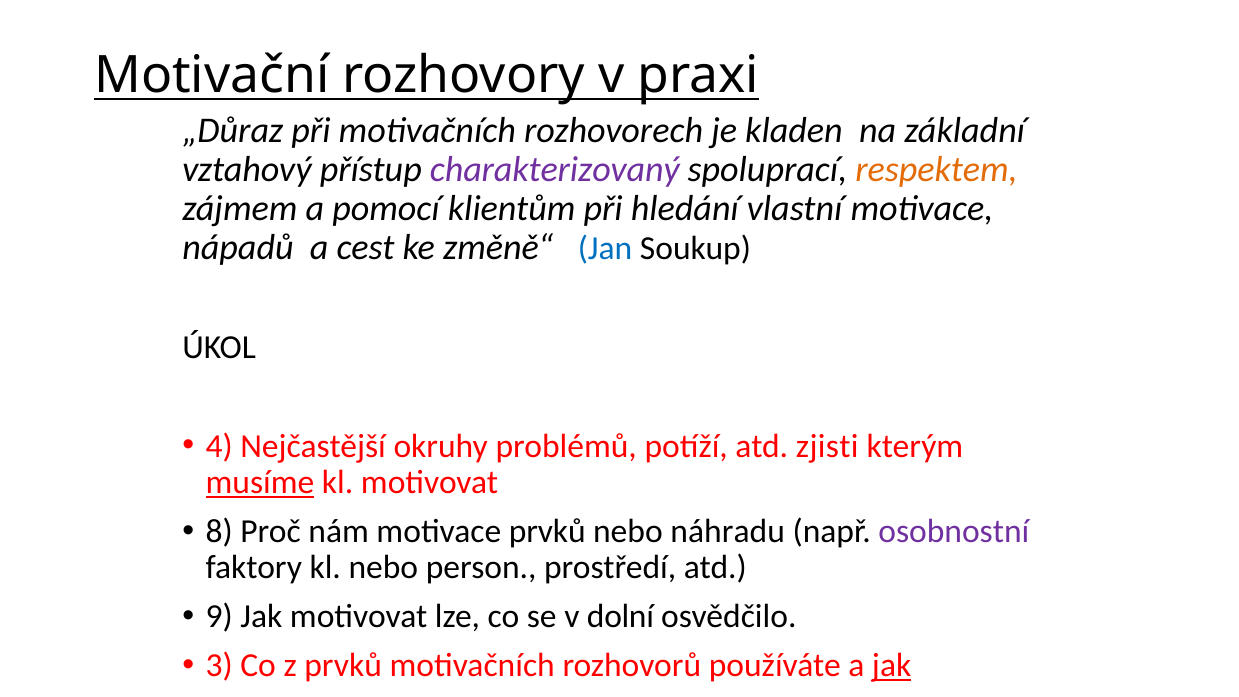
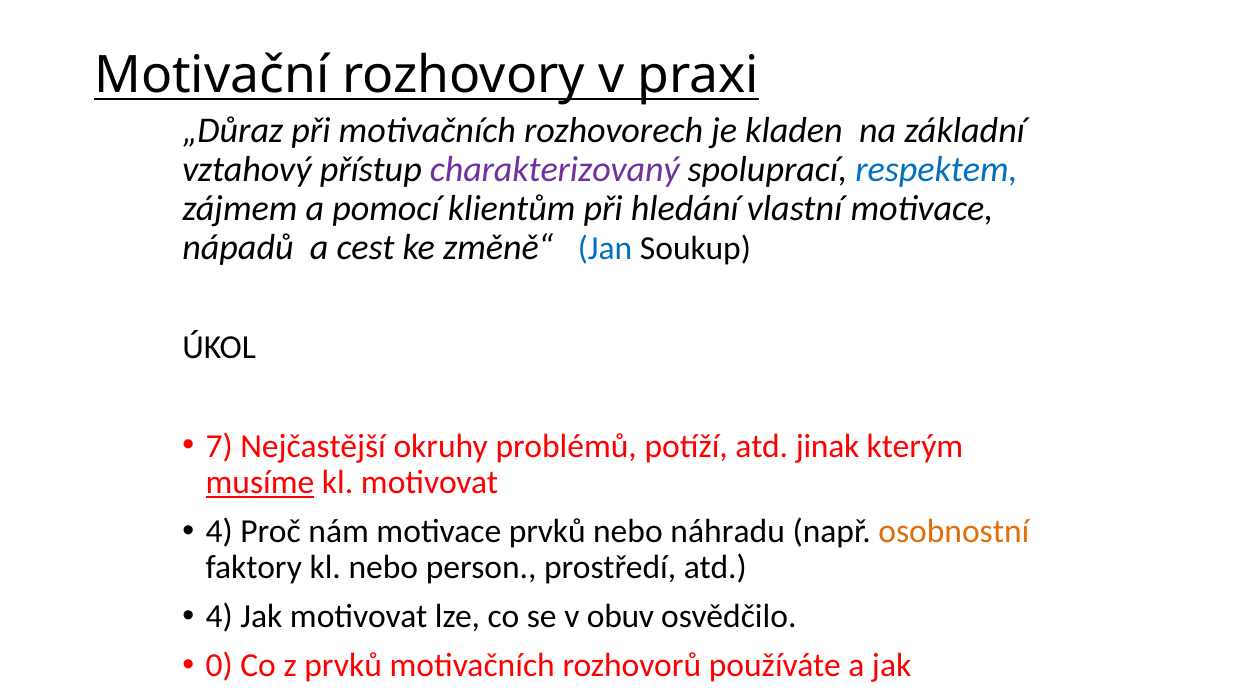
respektem colour: orange -> blue
4: 4 -> 7
zjisti: zjisti -> jinak
8 at (219, 531): 8 -> 4
osobnostní colour: purple -> orange
9 at (219, 617): 9 -> 4
dolní: dolní -> obuv
3: 3 -> 0
jak at (892, 666) underline: present -> none
